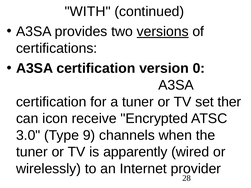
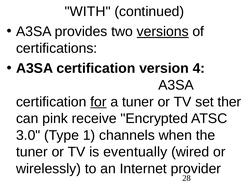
0: 0 -> 4
for underline: none -> present
icon: icon -> pink
9: 9 -> 1
apparently: apparently -> eventually
